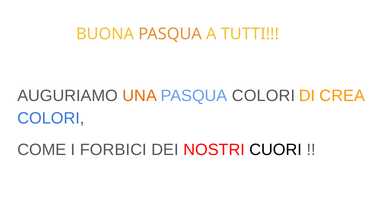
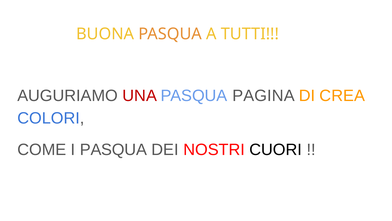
UNA colour: orange -> red
PASQUA COLORI: COLORI -> PAGINA
I FORBICI: FORBICI -> PASQUA
